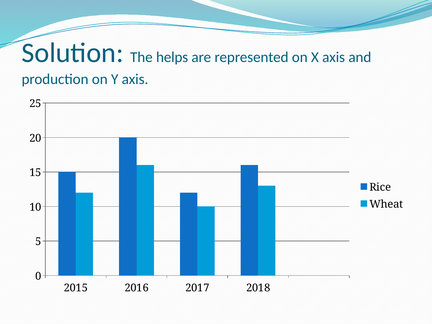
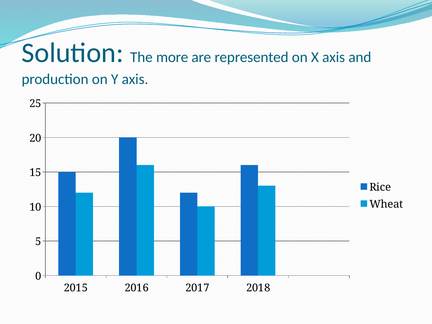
helps: helps -> more
